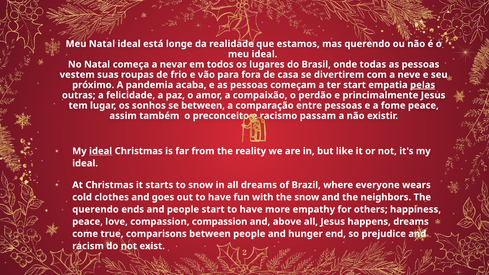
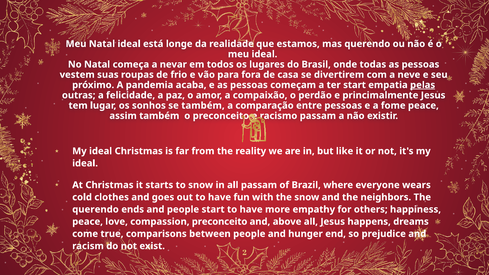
se between: between -> também
ideal at (101, 151) underline: present -> none
all dreams: dreams -> passam
compassion compassion: compassion -> preconceito
